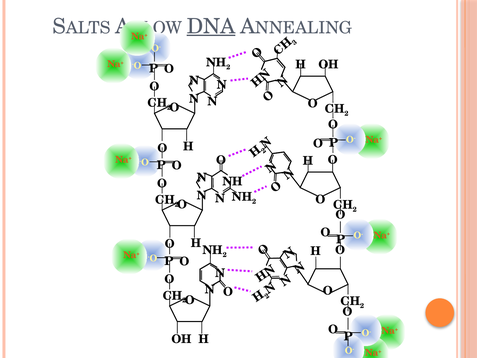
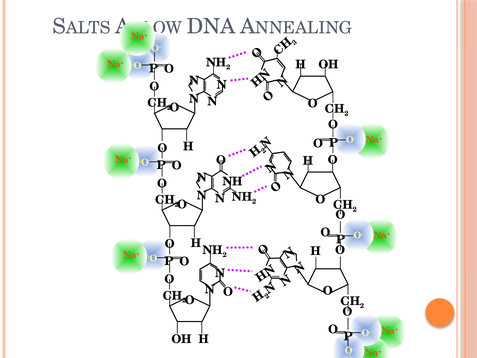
DNA underline: present -> none
